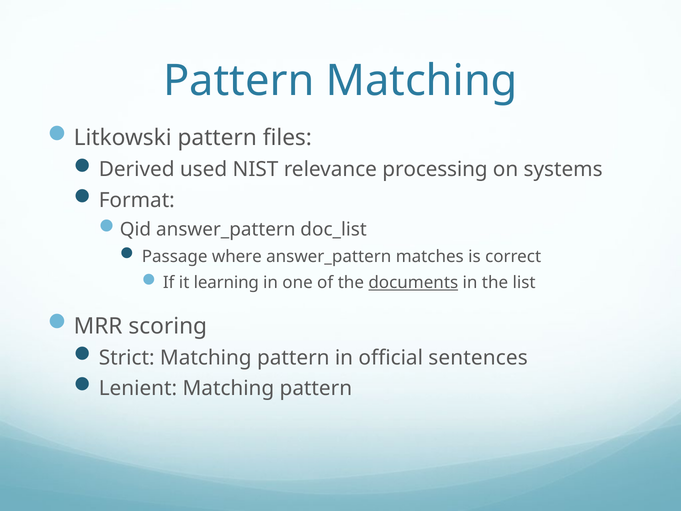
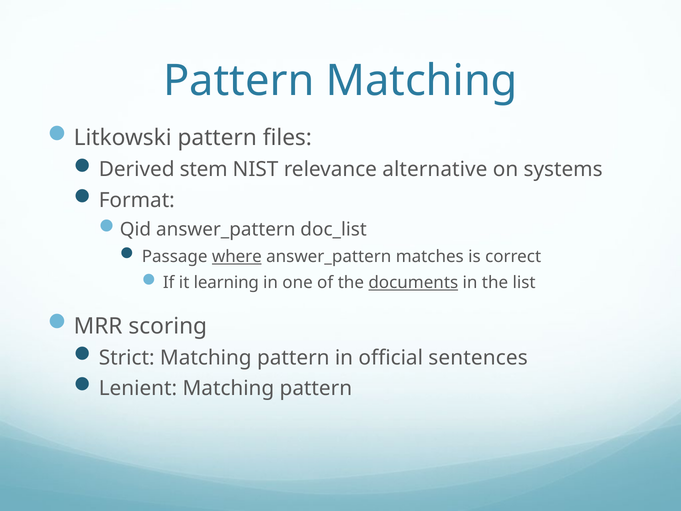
used: used -> stem
processing: processing -> alternative
where underline: none -> present
